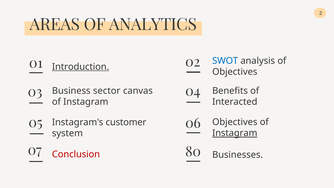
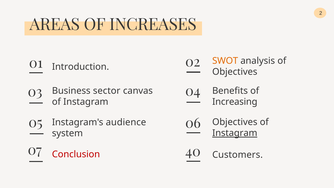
ANALYTICS: ANALYTICS -> INCREASES
Introduction underline: present -> none
SWOT colour: blue -> orange
Interacted: Interacted -> Increasing
customer: customer -> audience
80: 80 -> 40
Businesses: Businesses -> Customers
